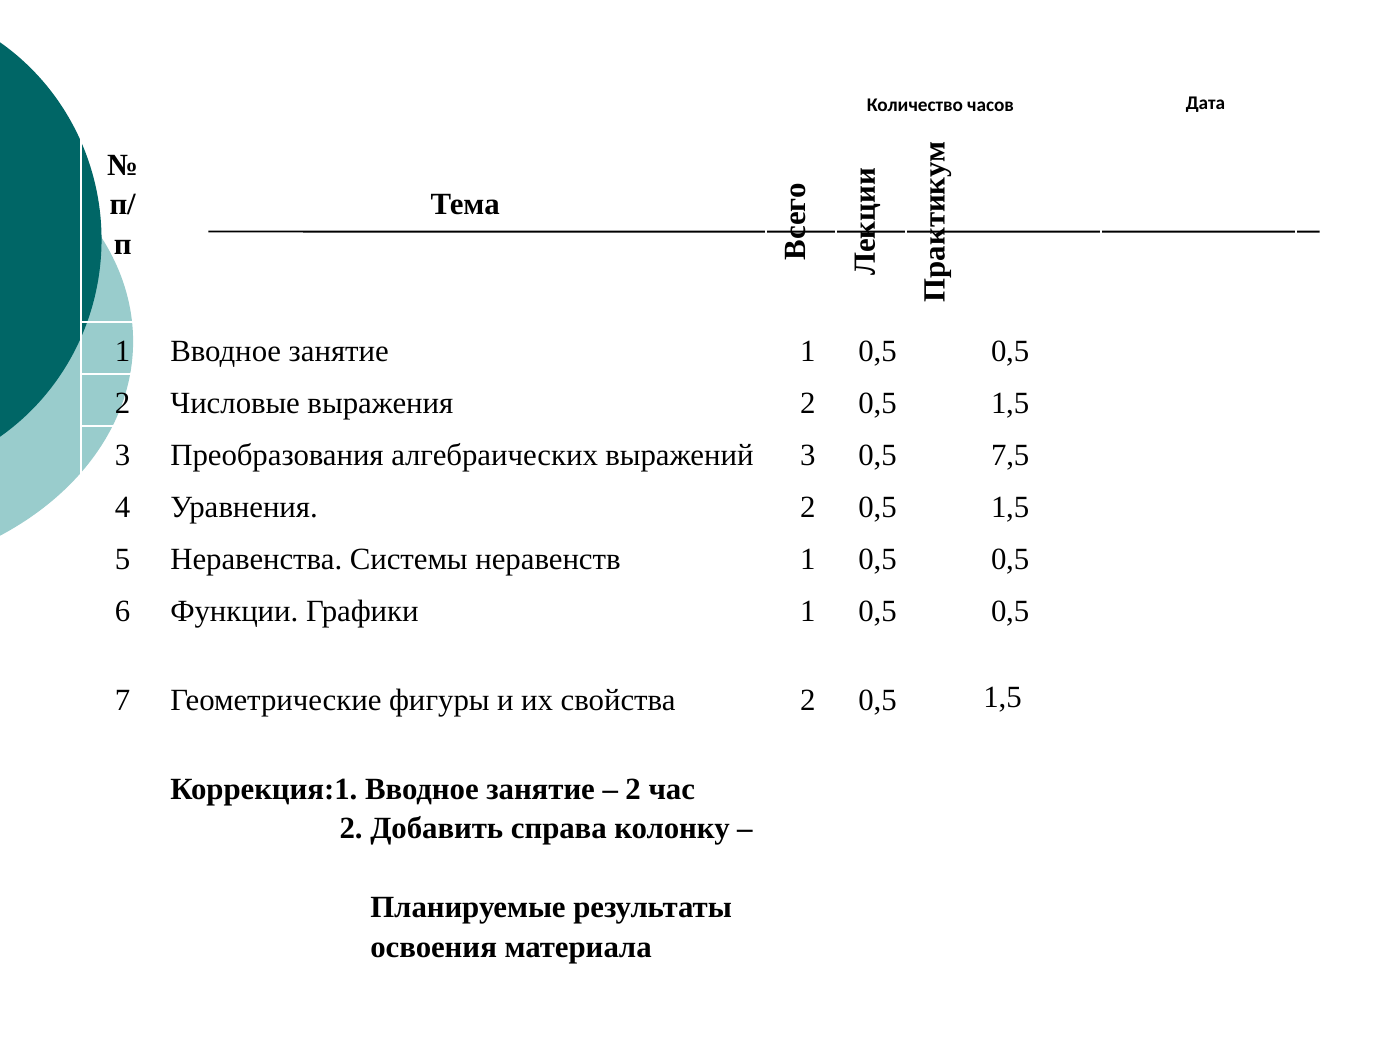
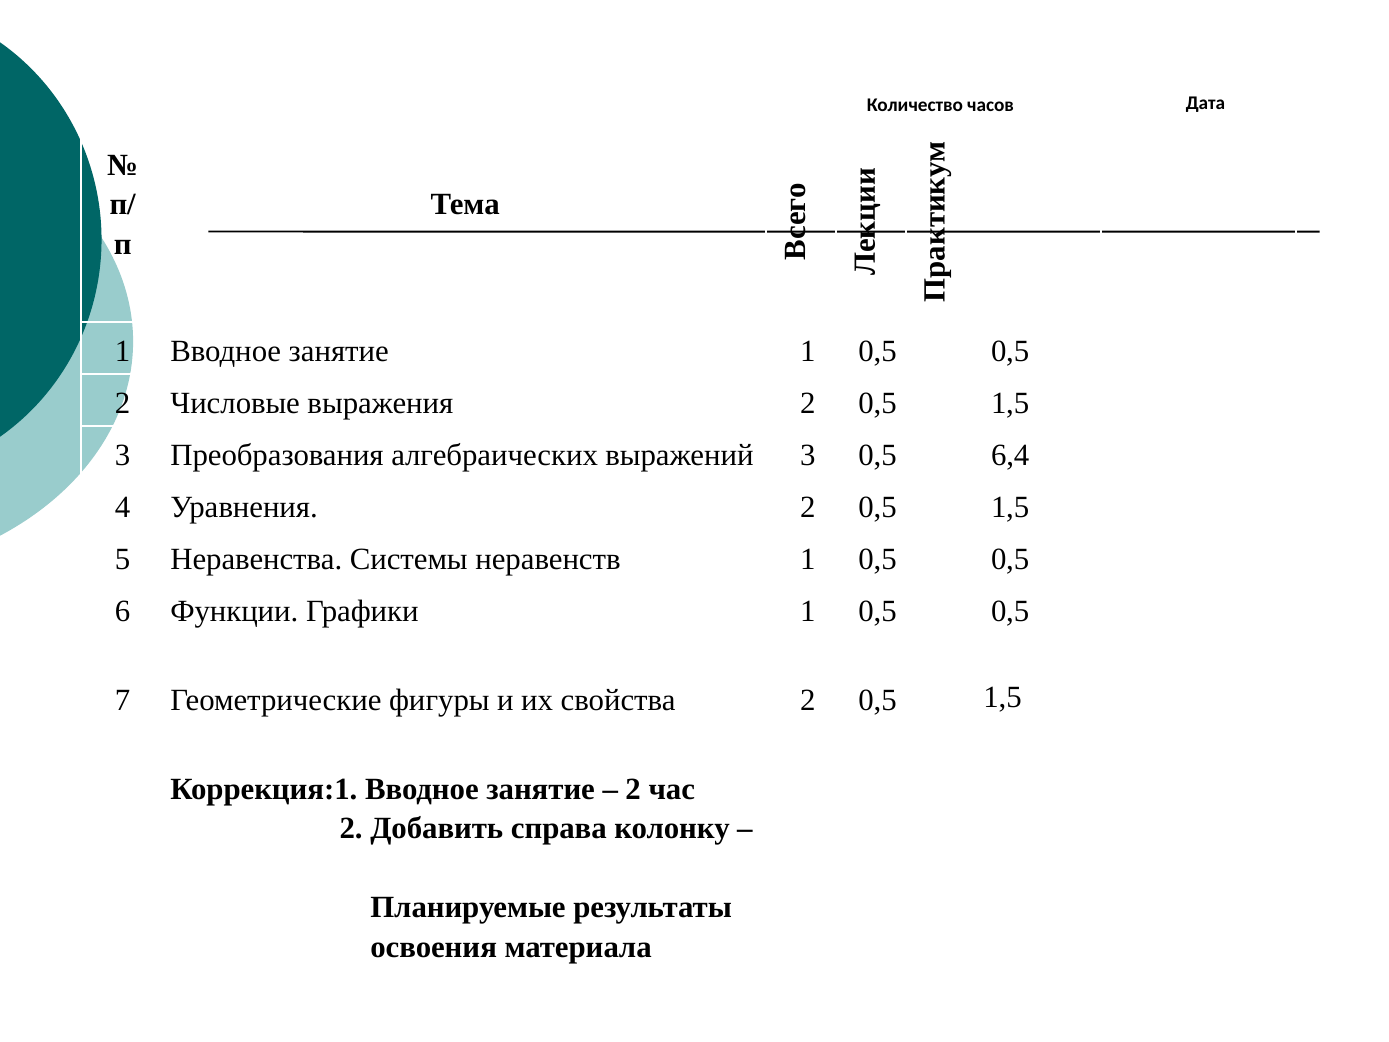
7,5: 7,5 -> 6,4
